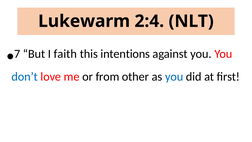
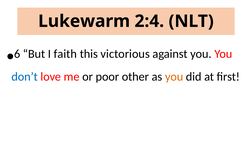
7: 7 -> 6
intentions: intentions -> victorious
from: from -> poor
you at (174, 77) colour: blue -> orange
